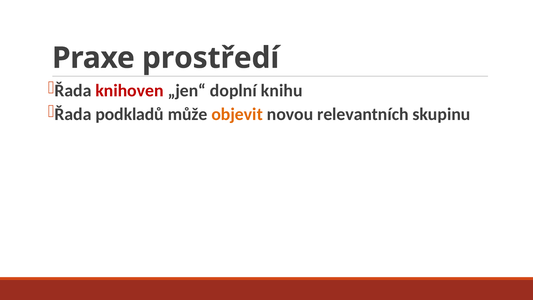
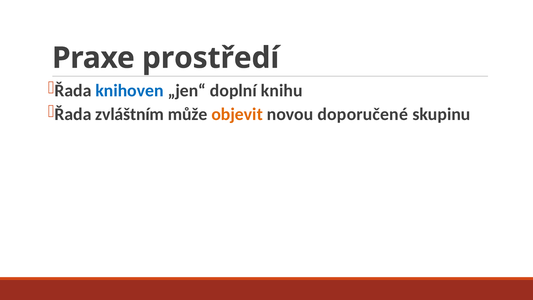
knihoven colour: red -> blue
podkladů: podkladů -> zvláštním
relevantních: relevantních -> doporučené
